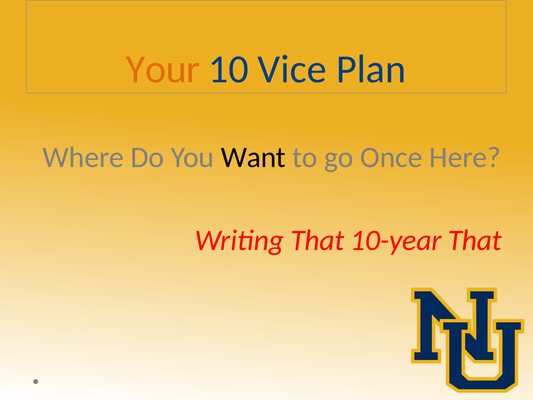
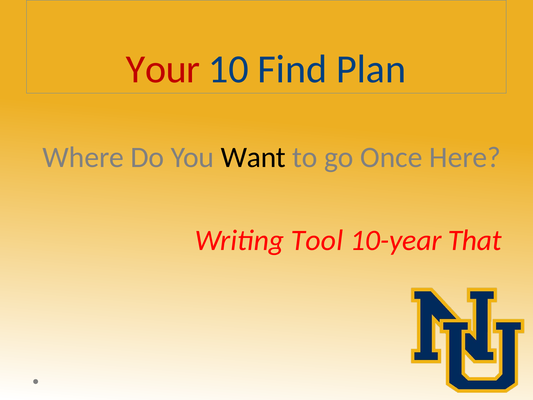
Your colour: orange -> red
Vice: Vice -> Find
Writing That: That -> Tool
